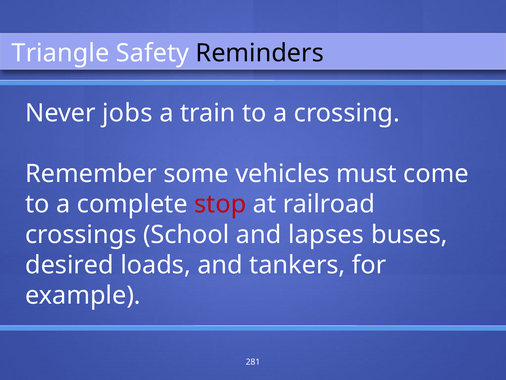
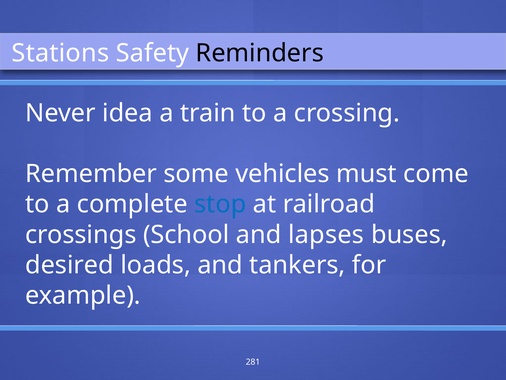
Triangle: Triangle -> Stations
jobs: jobs -> idea
stop colour: red -> blue
